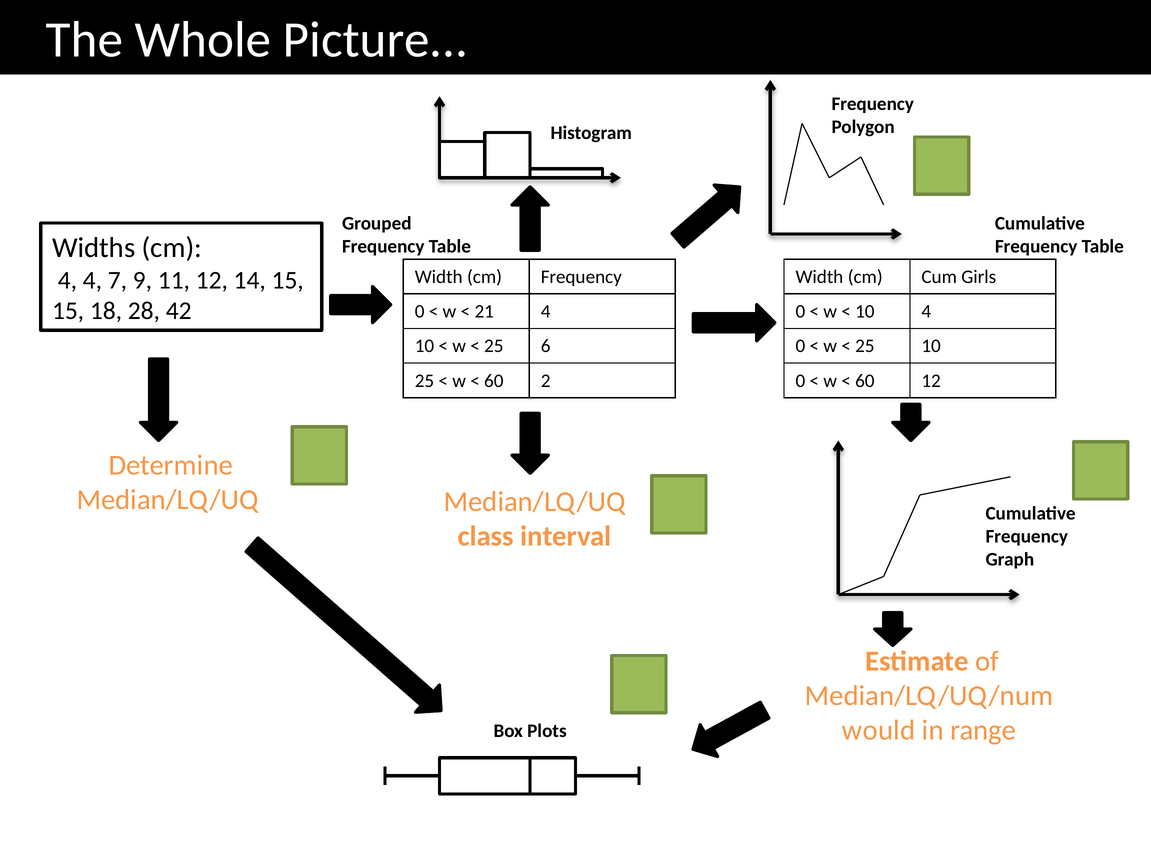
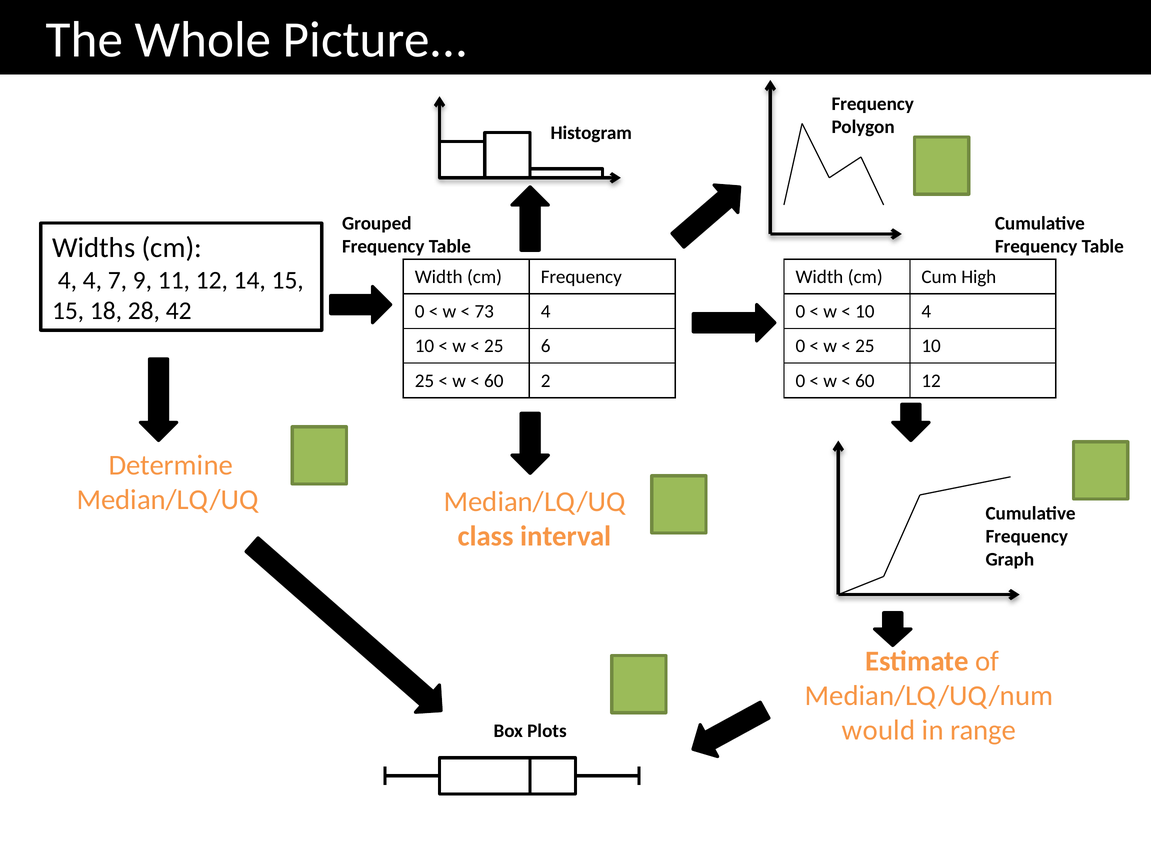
Girls: Girls -> High
21: 21 -> 73
